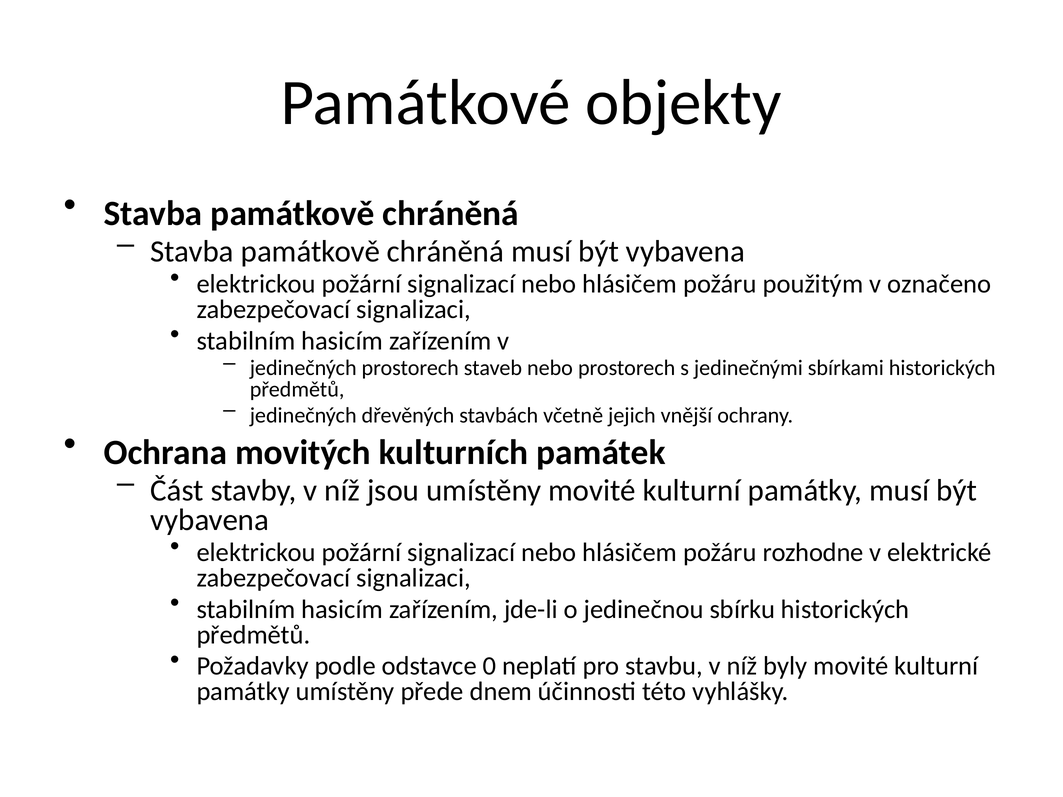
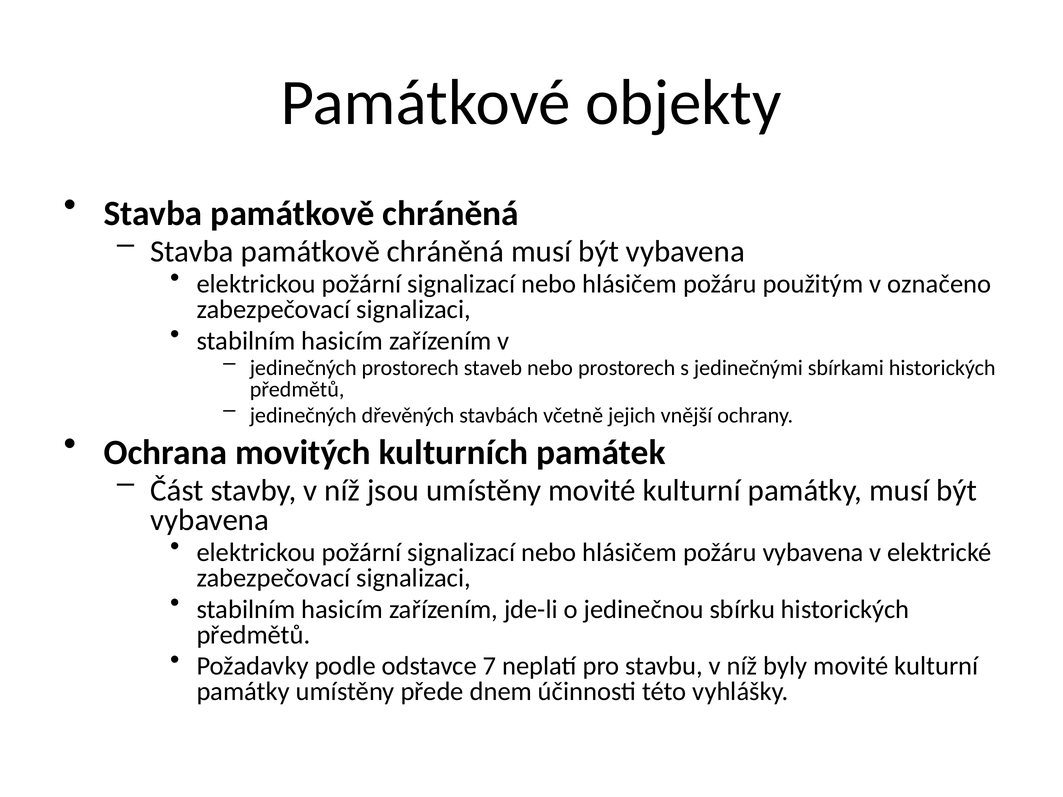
požáru rozhodne: rozhodne -> vybavena
0: 0 -> 7
